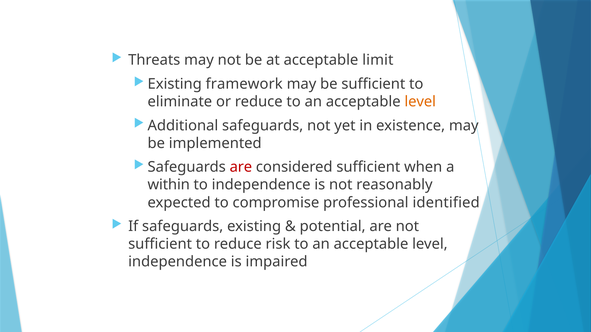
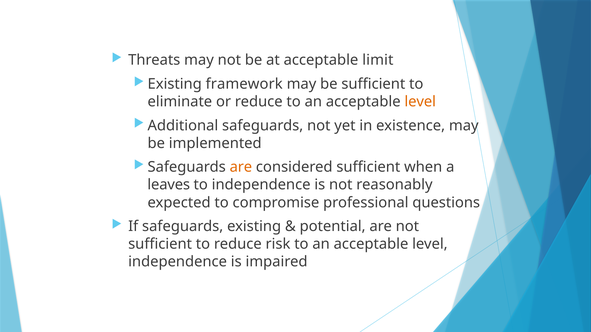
are at (241, 167) colour: red -> orange
within: within -> leaves
identified: identified -> questions
